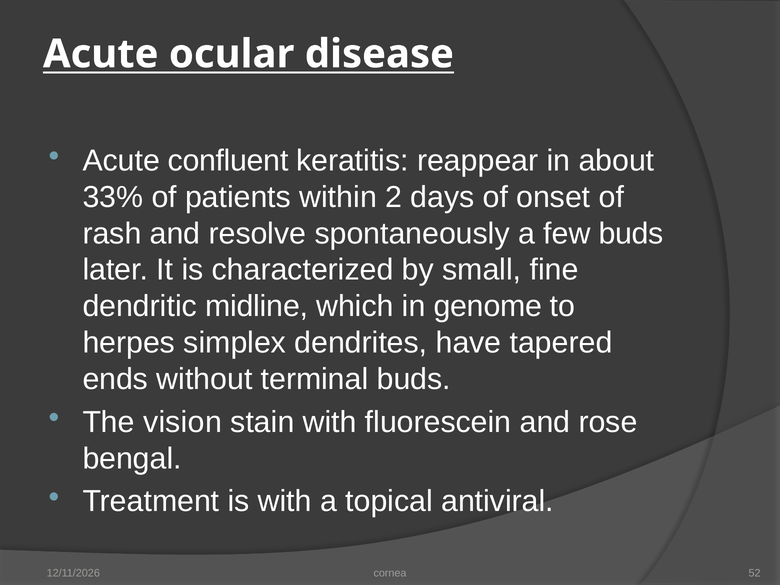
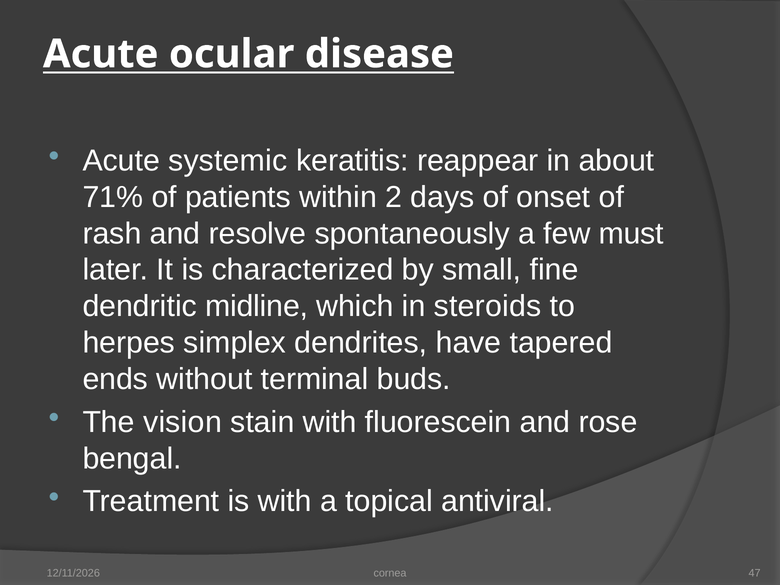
confluent: confluent -> systemic
33%: 33% -> 71%
few buds: buds -> must
genome: genome -> steroids
52: 52 -> 47
